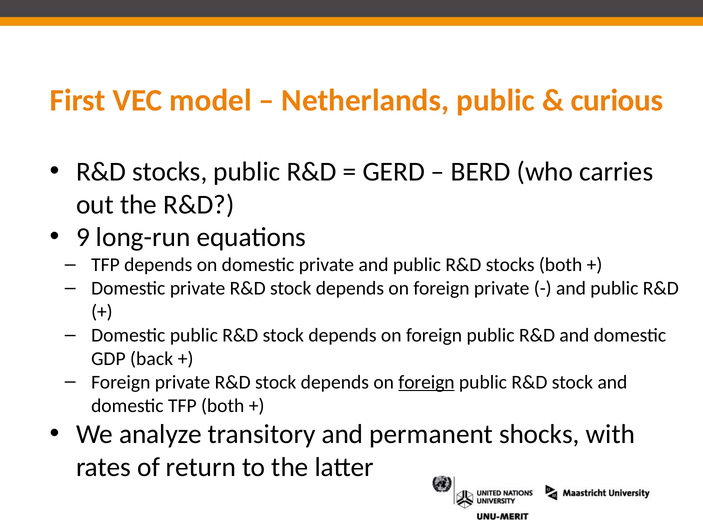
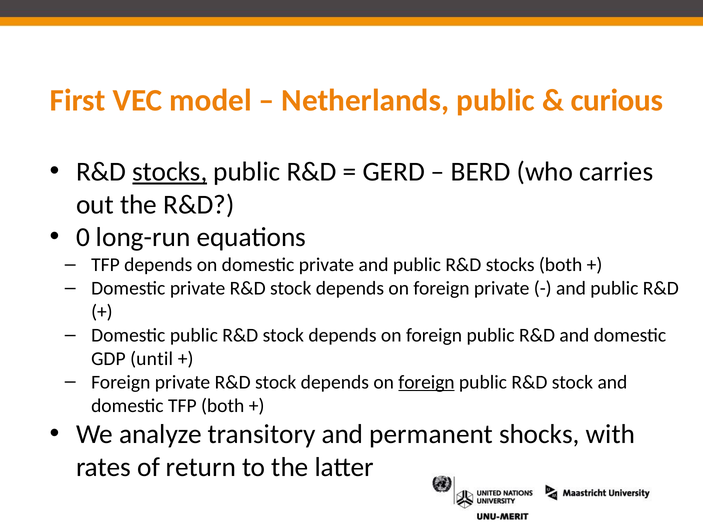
stocks at (170, 172) underline: none -> present
9: 9 -> 0
back: back -> until
